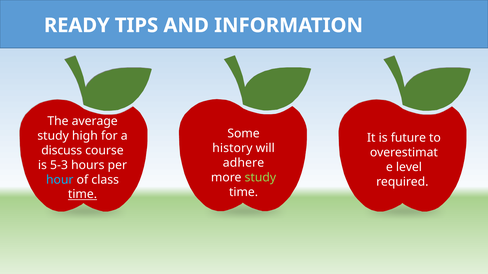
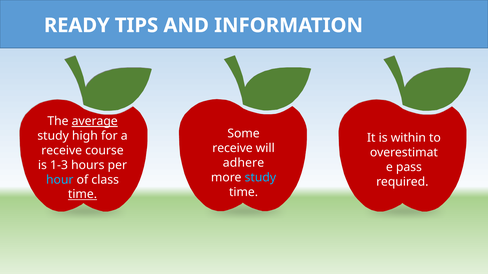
average underline: none -> present
future: future -> within
history at (232, 149): history -> receive
discuss at (62, 151): discuss -> receive
5-3: 5-3 -> 1-3
level: level -> pass
study at (260, 178) colour: light green -> light blue
